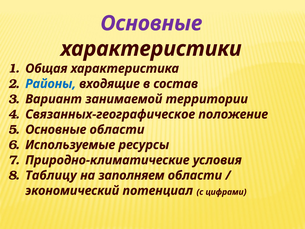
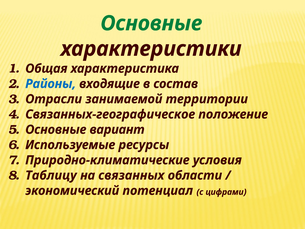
Основные at (151, 23) colour: purple -> green
Вариант: Вариант -> Отрасли
Основные области: области -> вариант
заполняем: заполняем -> связанных
